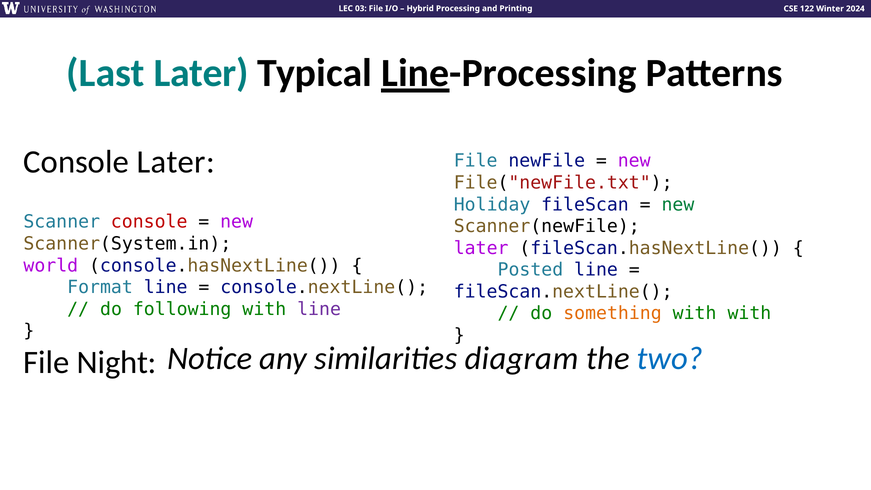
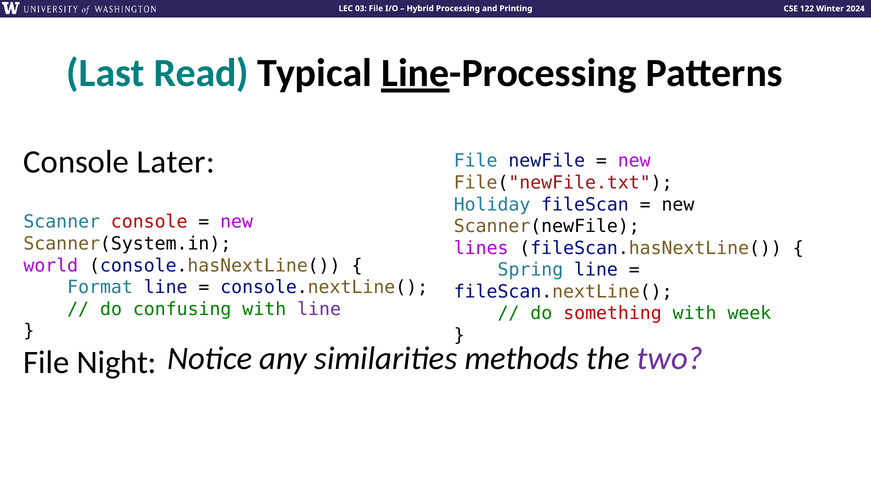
Last Later: Later -> Read
new at (678, 205) colour: green -> black
later at (481, 248): later -> lines
Posted at (530, 270): Posted -> Spring
following: following -> confusing
something colour: orange -> red
with with: with -> week
diagram: diagram -> methods
two colour: blue -> purple
